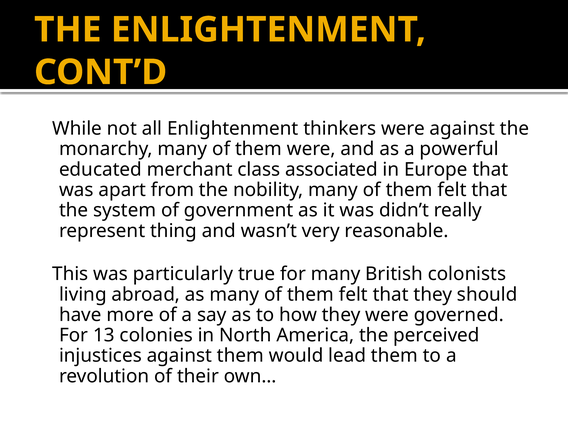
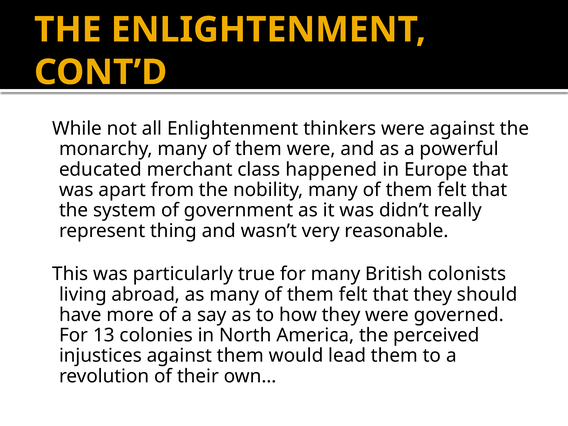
associated: associated -> happened
